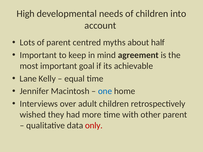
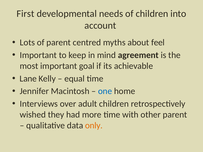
High: High -> First
half: half -> feel
only colour: red -> orange
